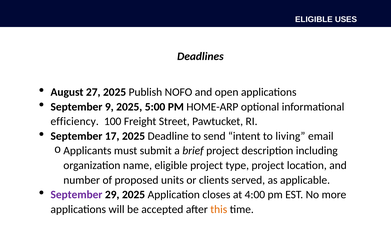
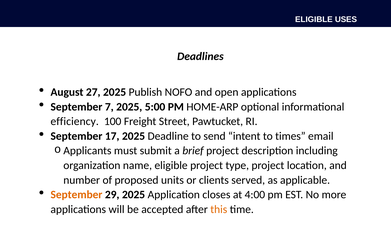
9: 9 -> 7
living: living -> times
September at (76, 195) colour: purple -> orange
